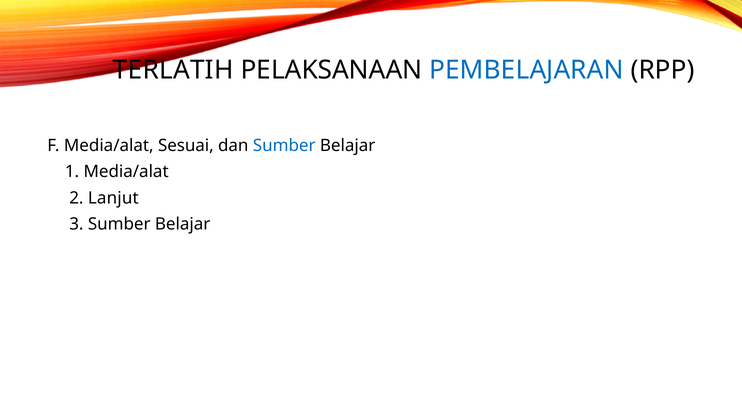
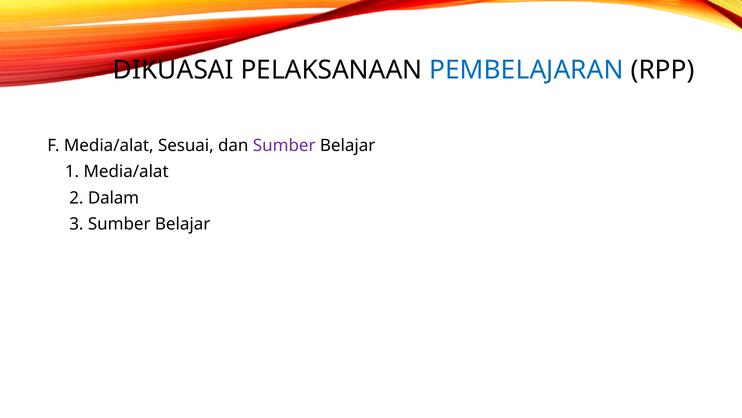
TERLATIH: TERLATIH -> DIKUASAI
Sumber at (284, 145) colour: blue -> purple
Lanjut: Lanjut -> Dalam
